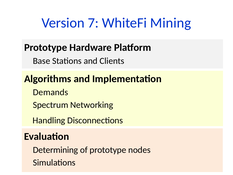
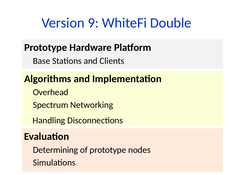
7: 7 -> 9
Mining: Mining -> Double
Demands: Demands -> Overhead
